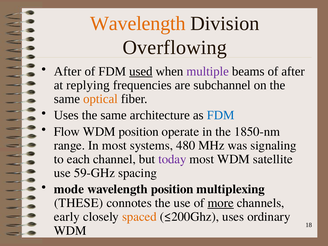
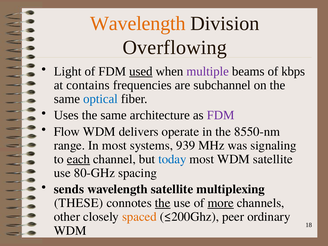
After at (68, 71): After -> Light
of after: after -> kbps
replying: replying -> contains
optical colour: orange -> blue
FDM at (221, 115) colour: blue -> purple
WDM position: position -> delivers
1850-nm: 1850-nm -> 8550-nm
480: 480 -> 939
each underline: none -> present
today colour: purple -> blue
59-GHz: 59-GHz -> 80-GHz
mode: mode -> sends
wavelength position: position -> satellite
the at (163, 203) underline: none -> present
early: early -> other
≤200Ghz uses: uses -> peer
